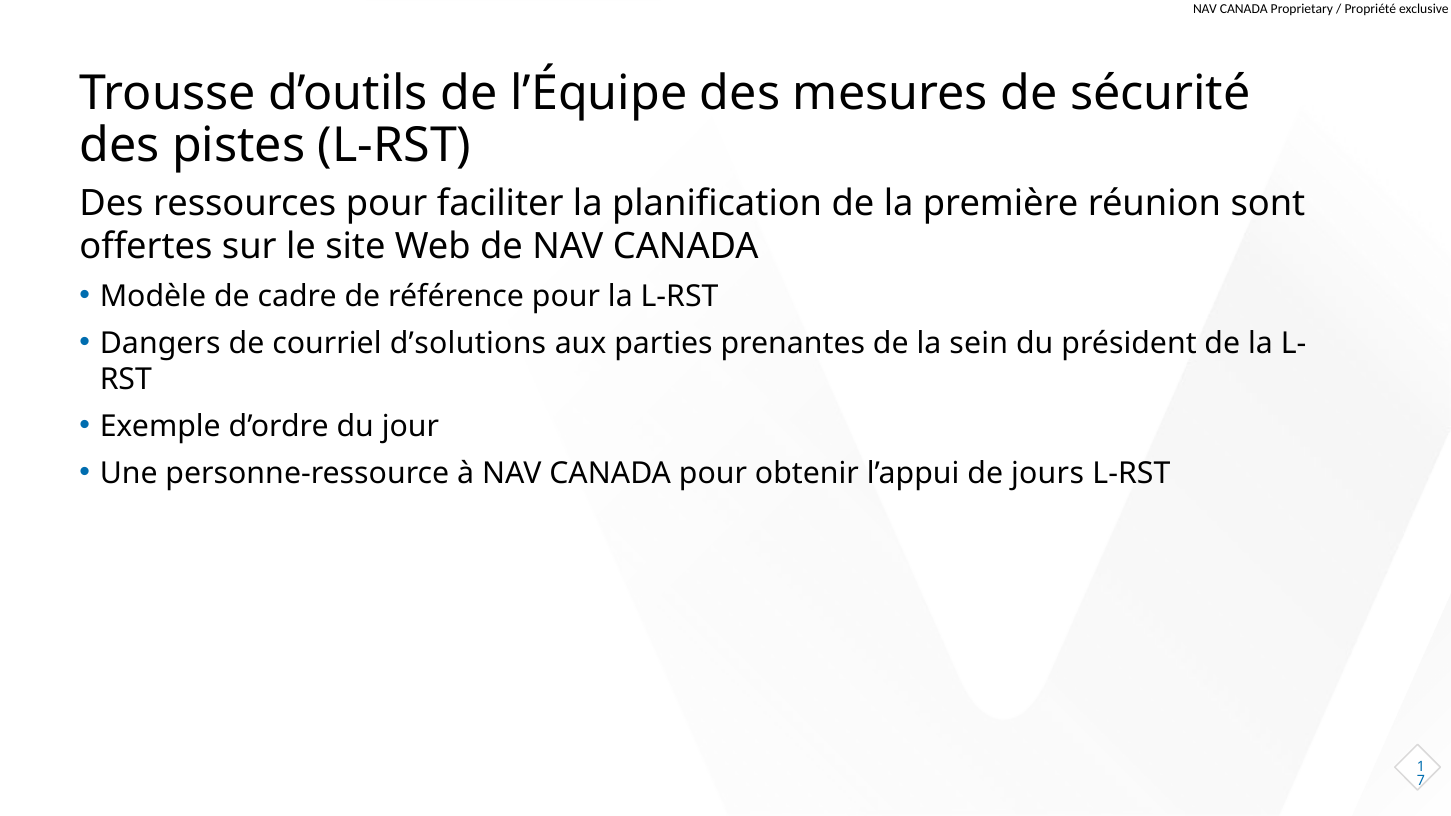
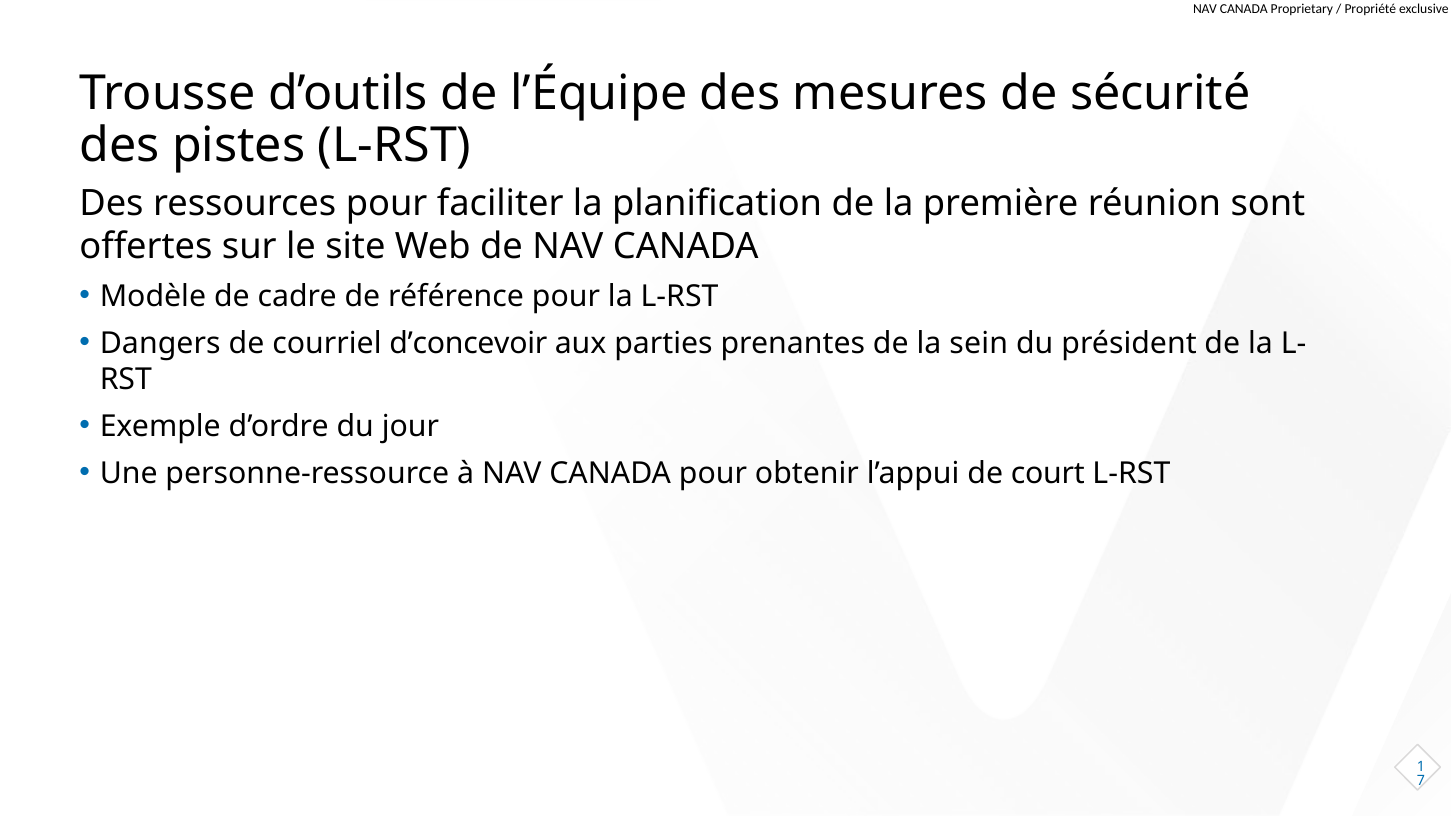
d’solutions: d’solutions -> d’concevoir
jours: jours -> court
